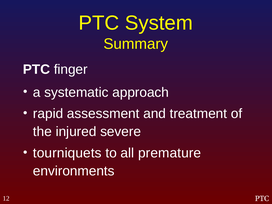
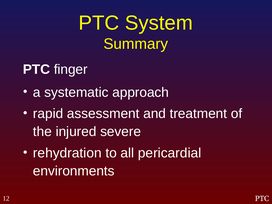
tourniquets: tourniquets -> rehydration
premature: premature -> pericardial
